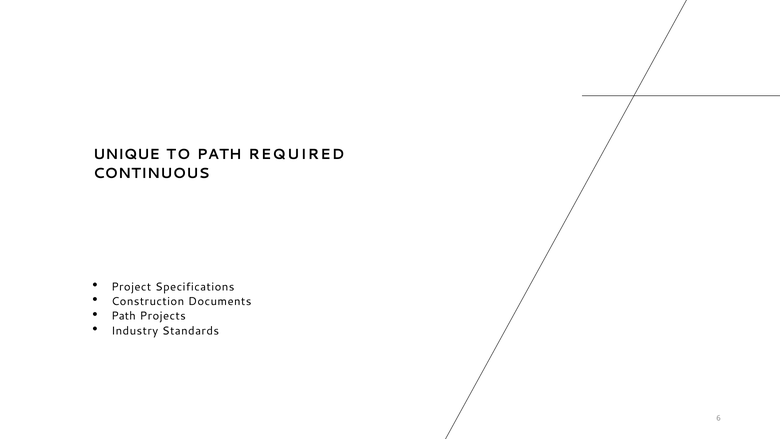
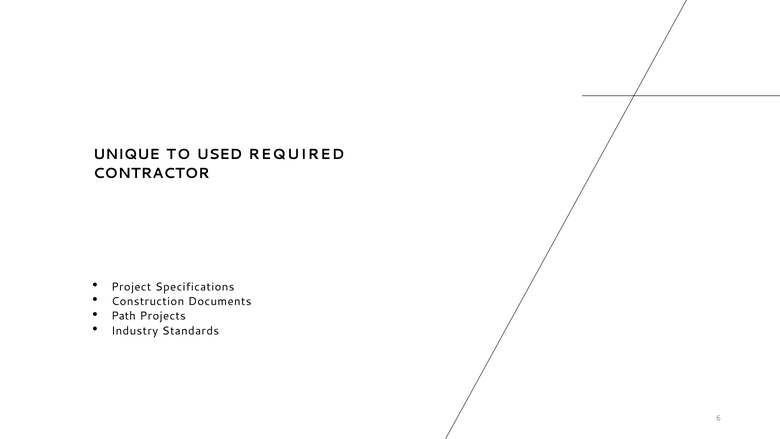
TO PATH: PATH -> USED
CONTINUOUS: CONTINUOUS -> CONTRACTOR
